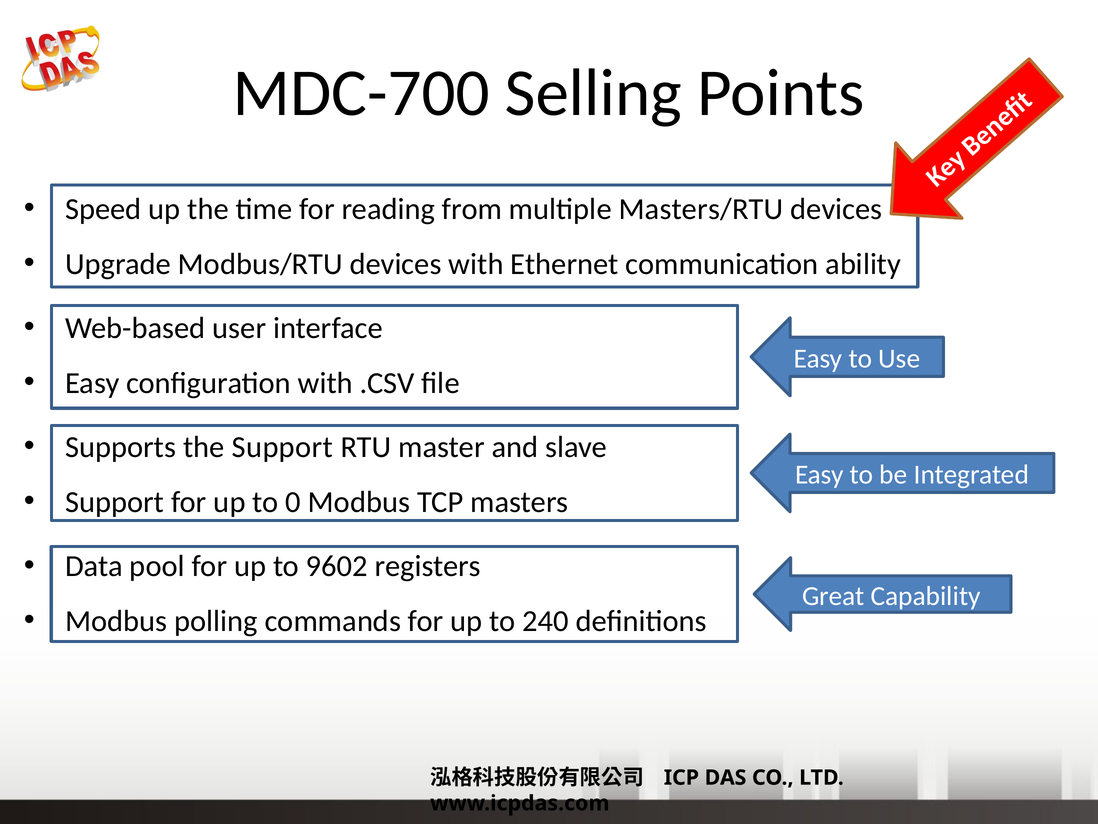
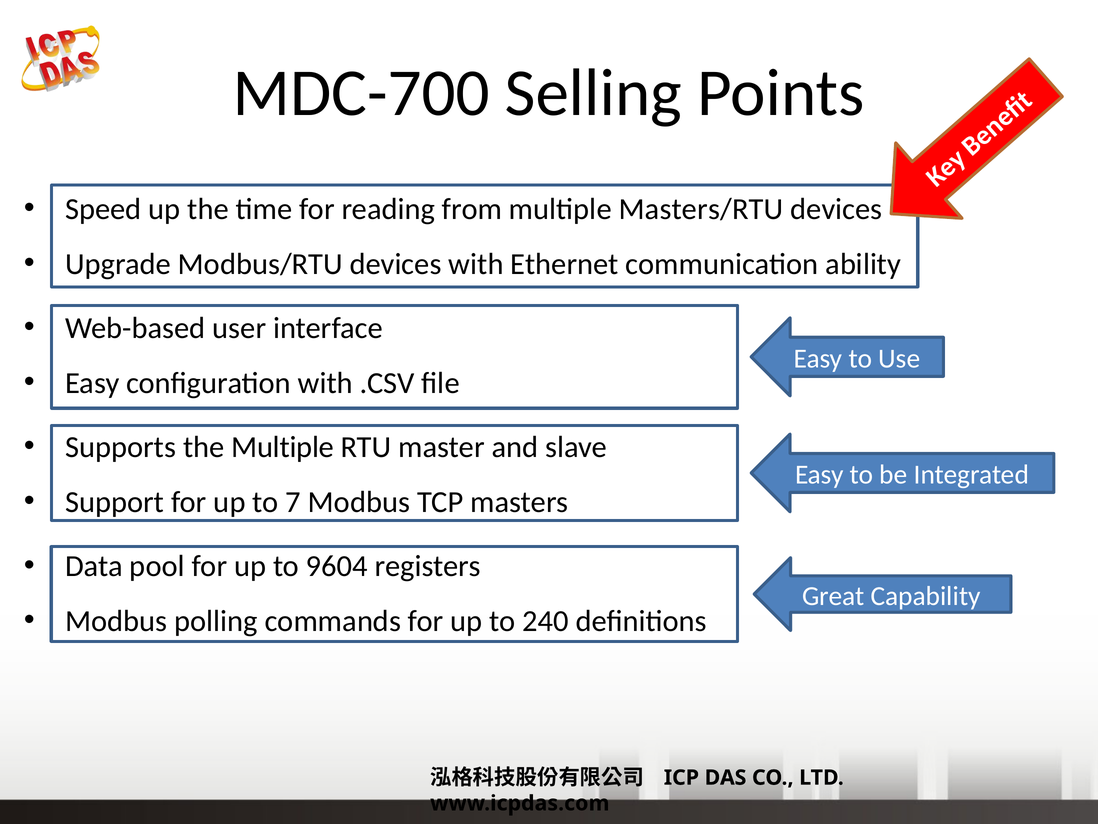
the Support: Support -> Multiple
0: 0 -> 7
9602: 9602 -> 9604
